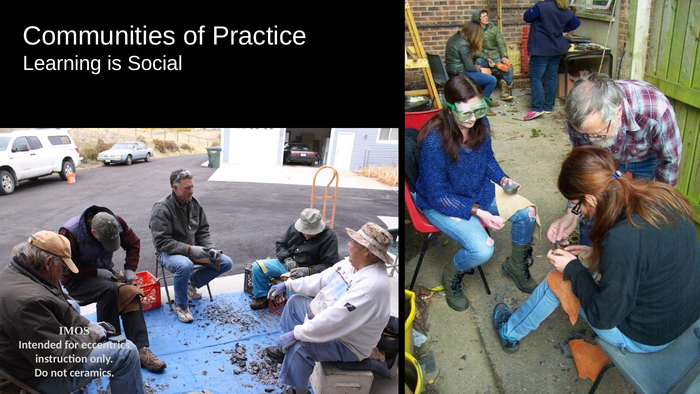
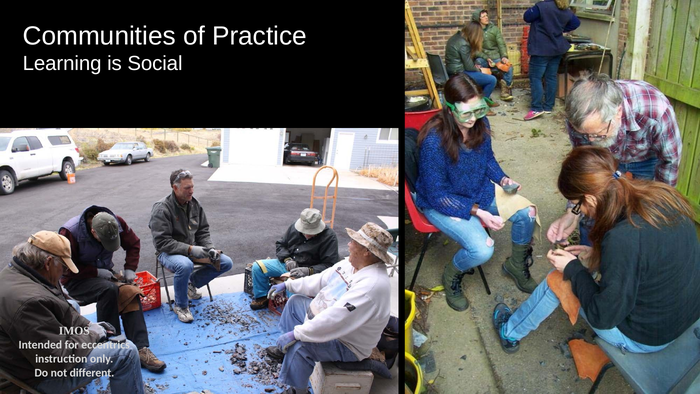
ceramics: ceramics -> different
